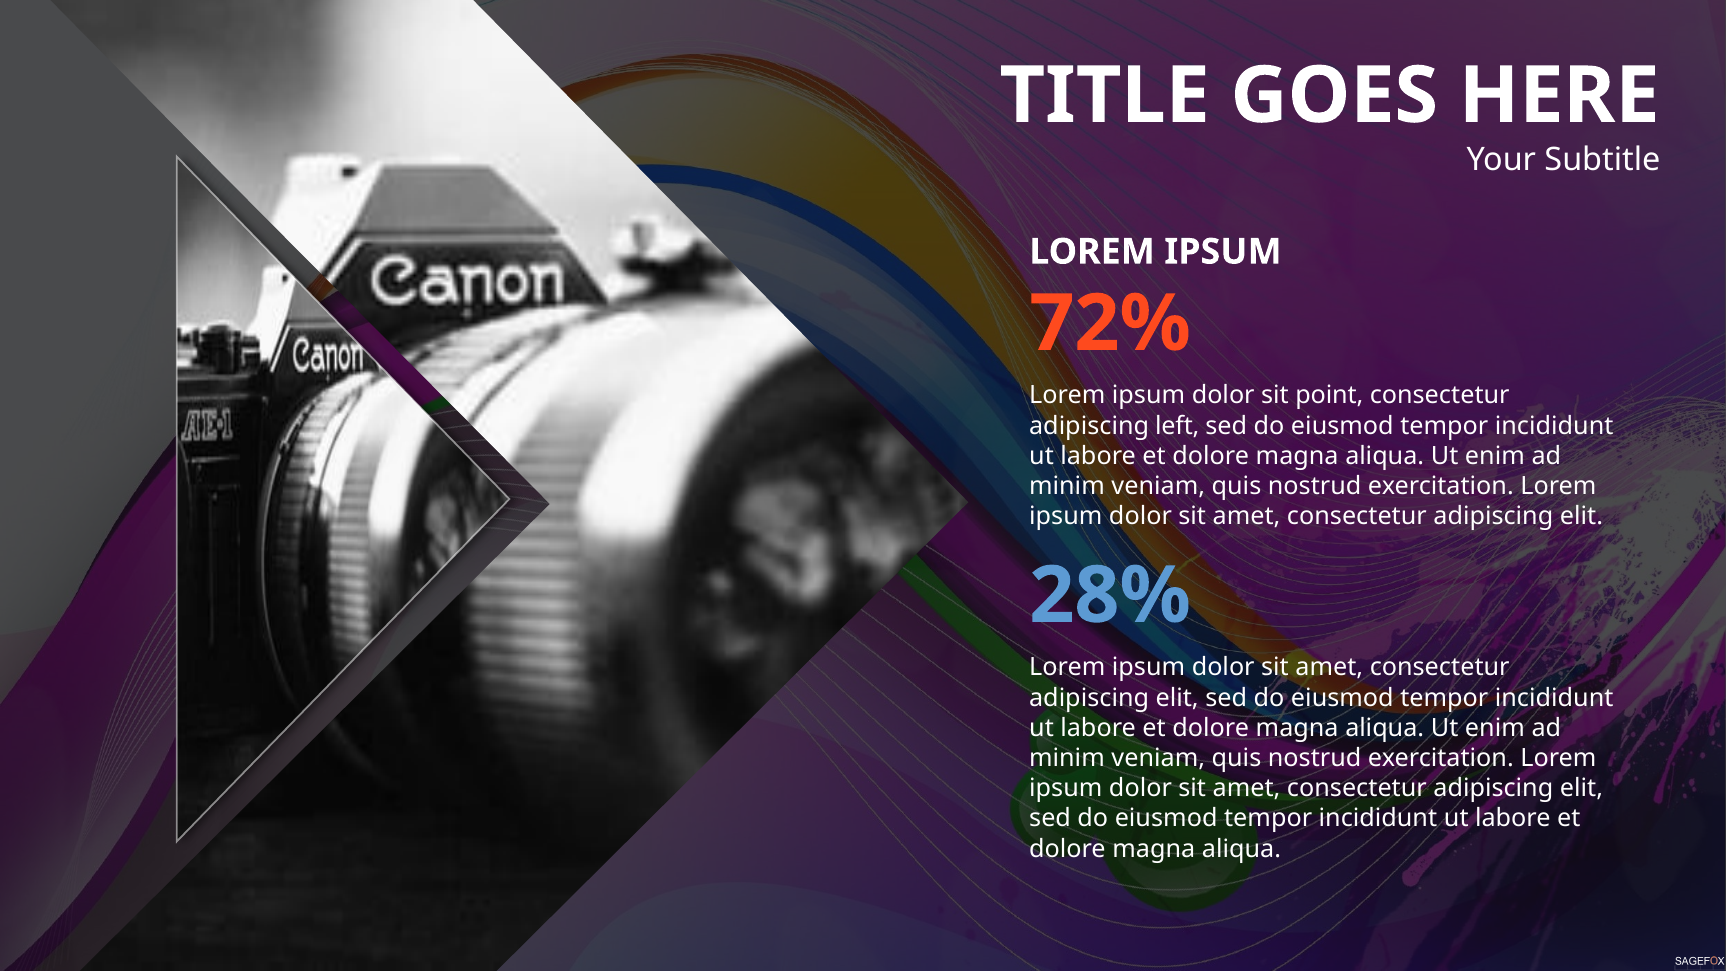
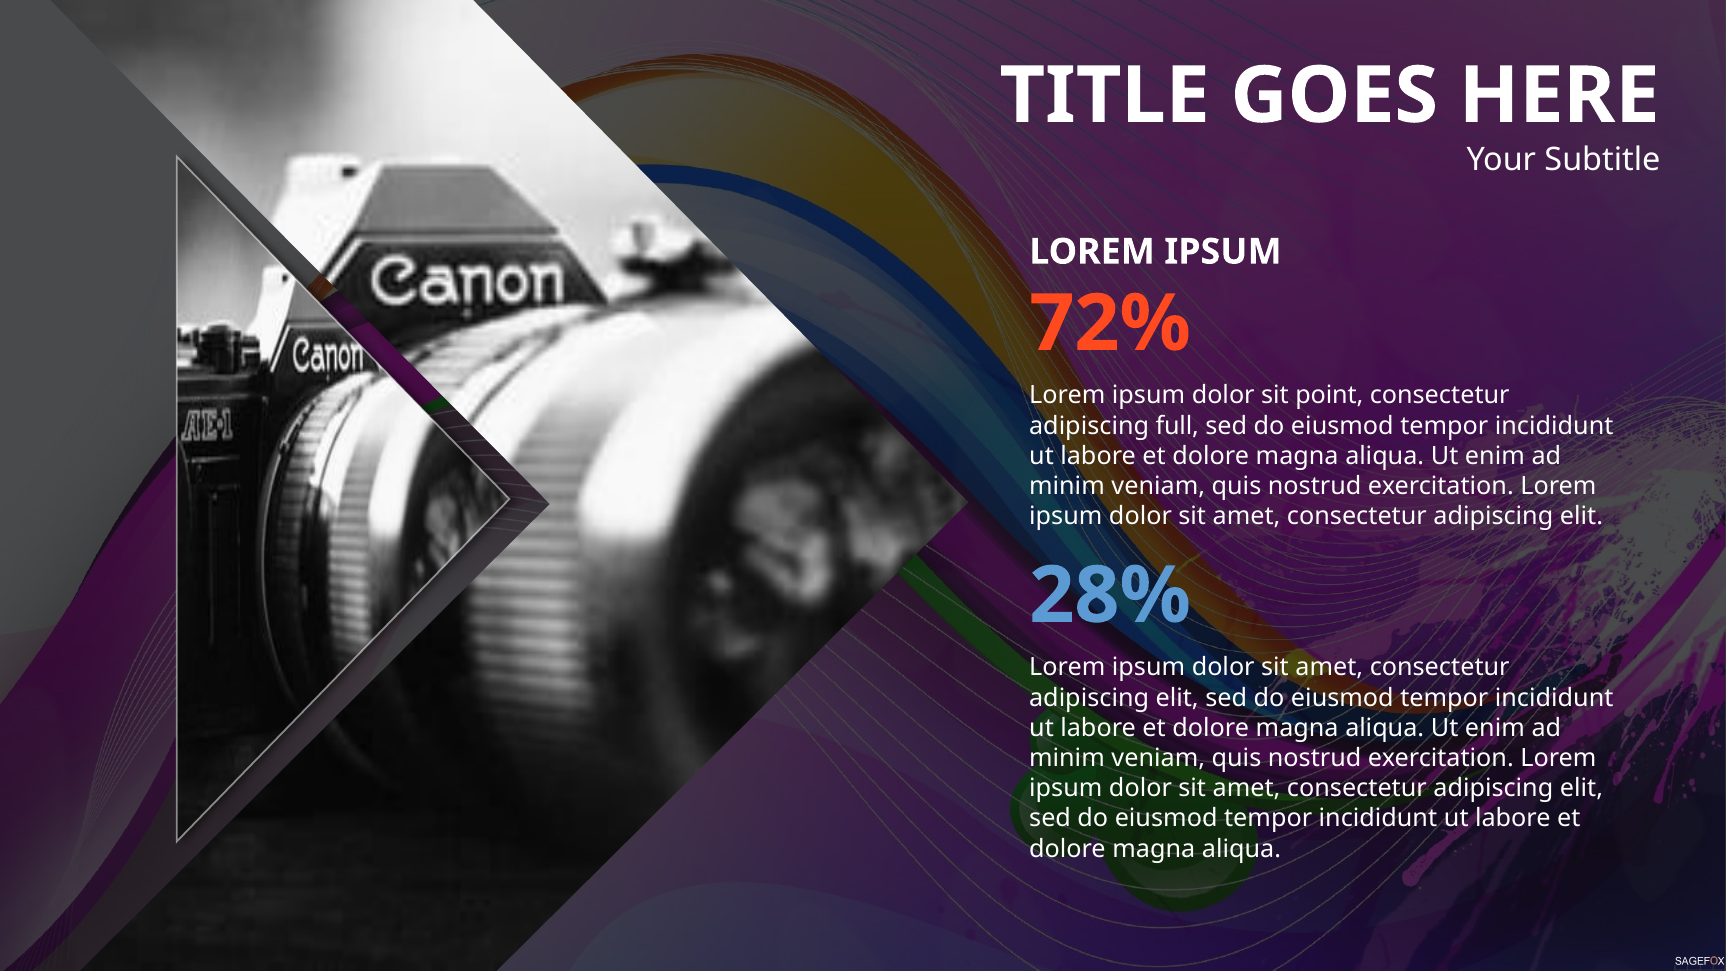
left: left -> full
